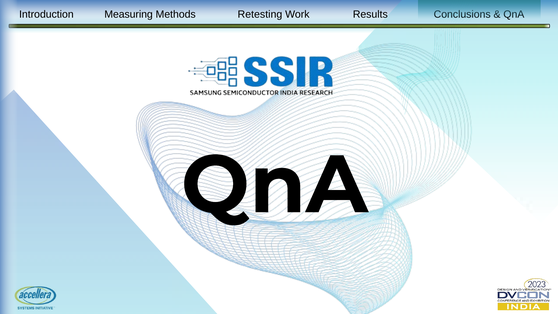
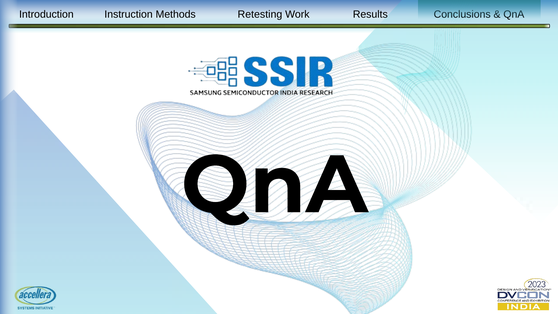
Measuring: Measuring -> Instruction
